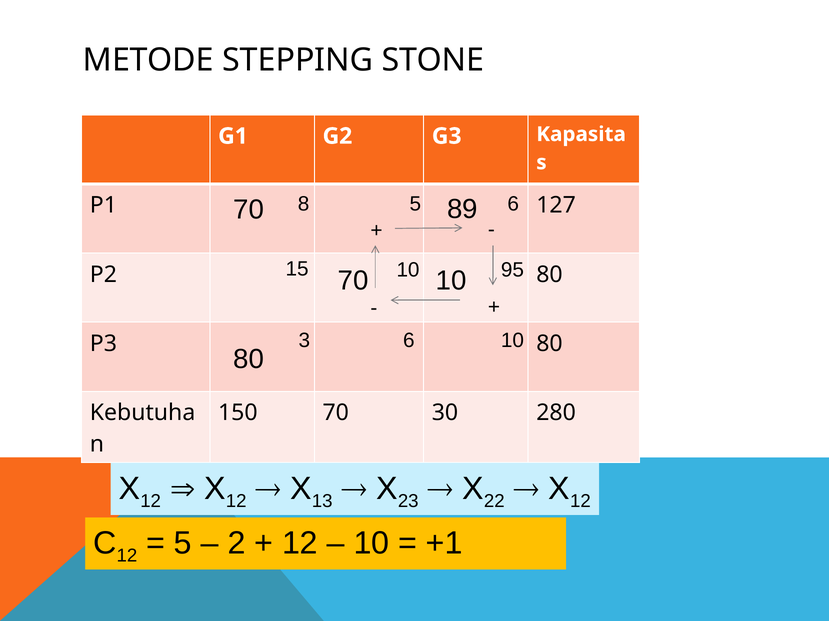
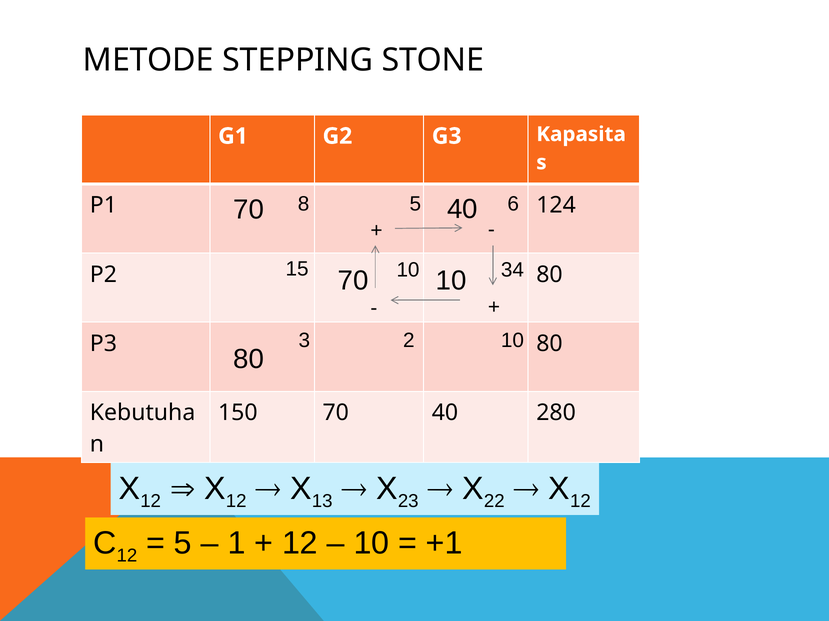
89 at (462, 209): 89 -> 40
127: 127 -> 124
95: 95 -> 34
3 6: 6 -> 2
150 70 30: 30 -> 40
2: 2 -> 1
